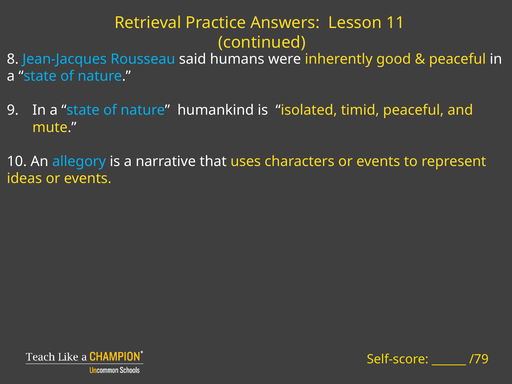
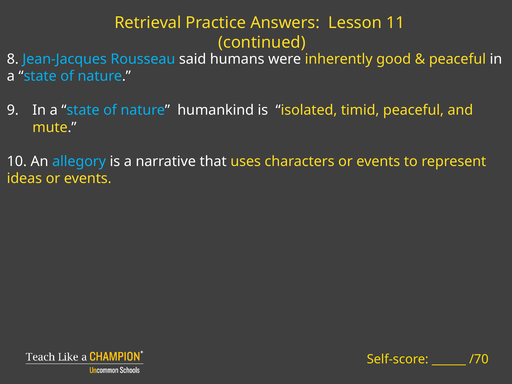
/79: /79 -> /70
